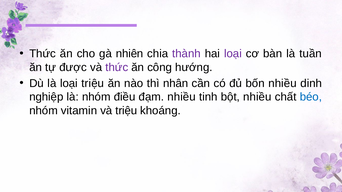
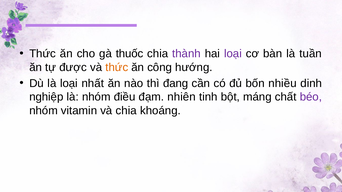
nhiên: nhiên -> thuốc
thức at (117, 67) colour: purple -> orange
loại triệu: triệu -> nhất
nhân: nhân -> đang
đạm nhiều: nhiều -> nhiên
bột nhiều: nhiều -> máng
béo colour: blue -> purple
và triệu: triệu -> chia
